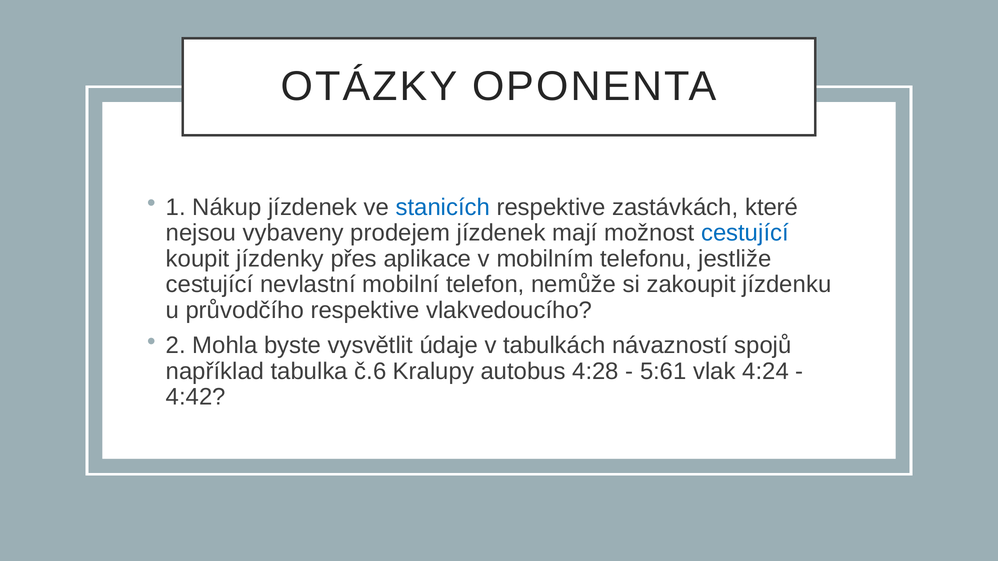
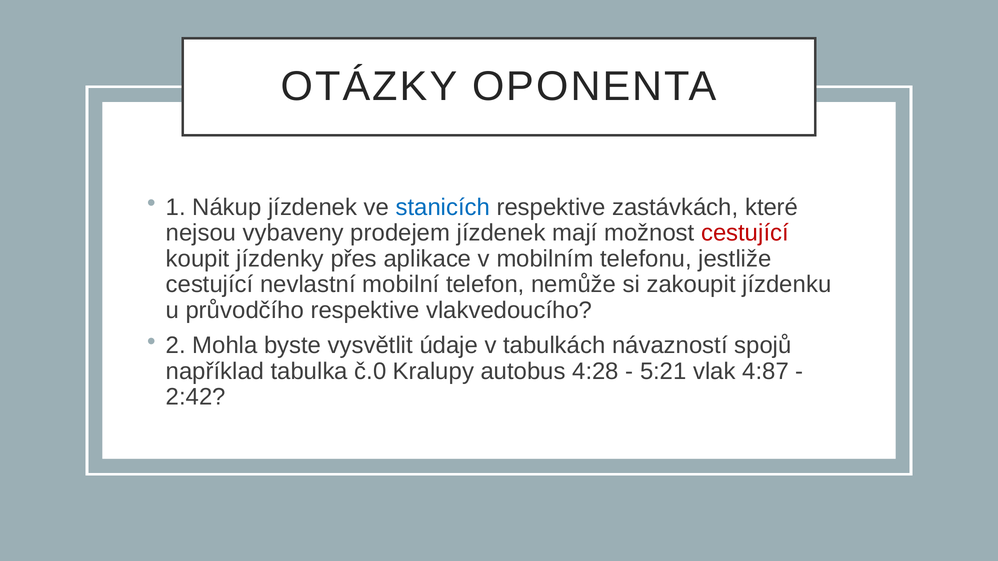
cestující at (745, 233) colour: blue -> red
č.6: č.6 -> č.0
5:61: 5:61 -> 5:21
4:24: 4:24 -> 4:87
4:42: 4:42 -> 2:42
